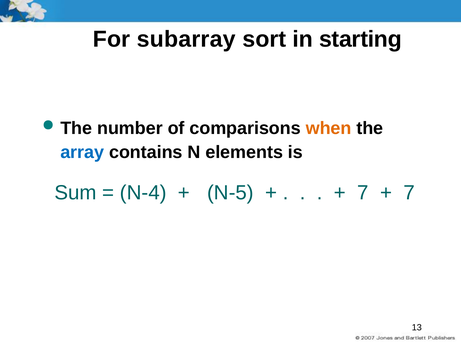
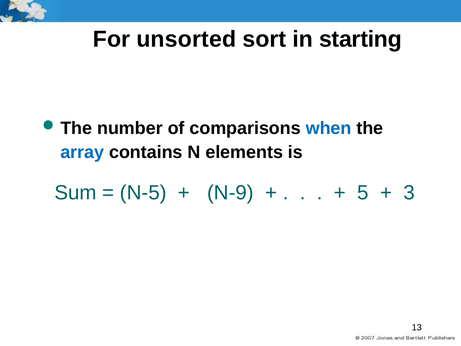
subarray: subarray -> unsorted
when colour: orange -> blue
N-4: N-4 -> N-5
N-5: N-5 -> N-9
7 at (363, 193): 7 -> 5
7 at (409, 193): 7 -> 3
